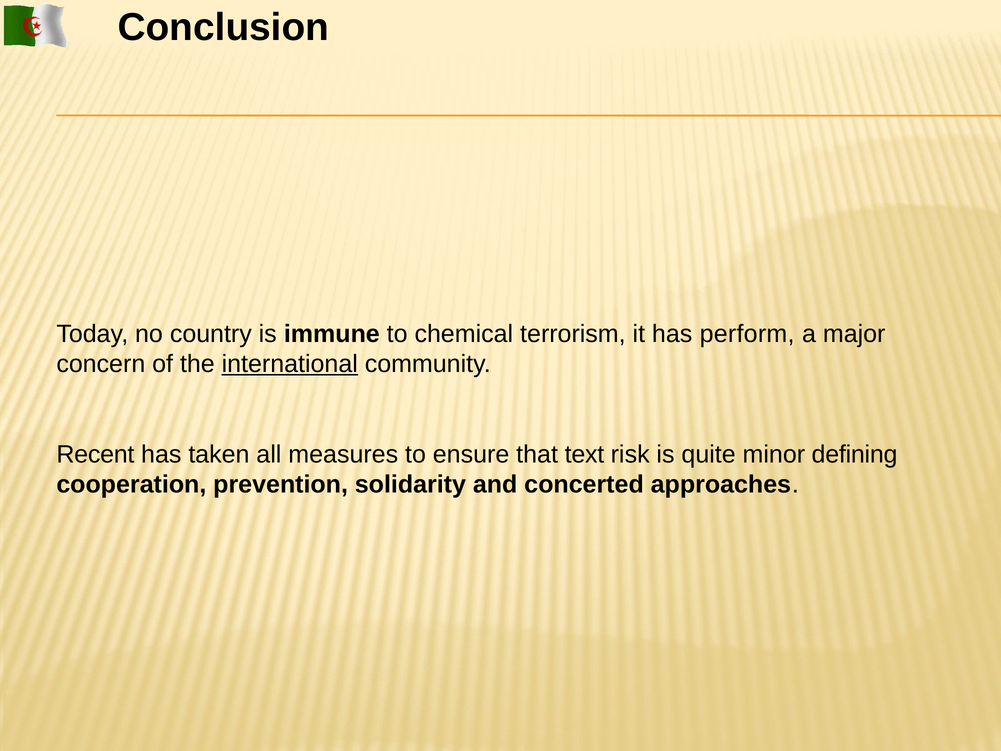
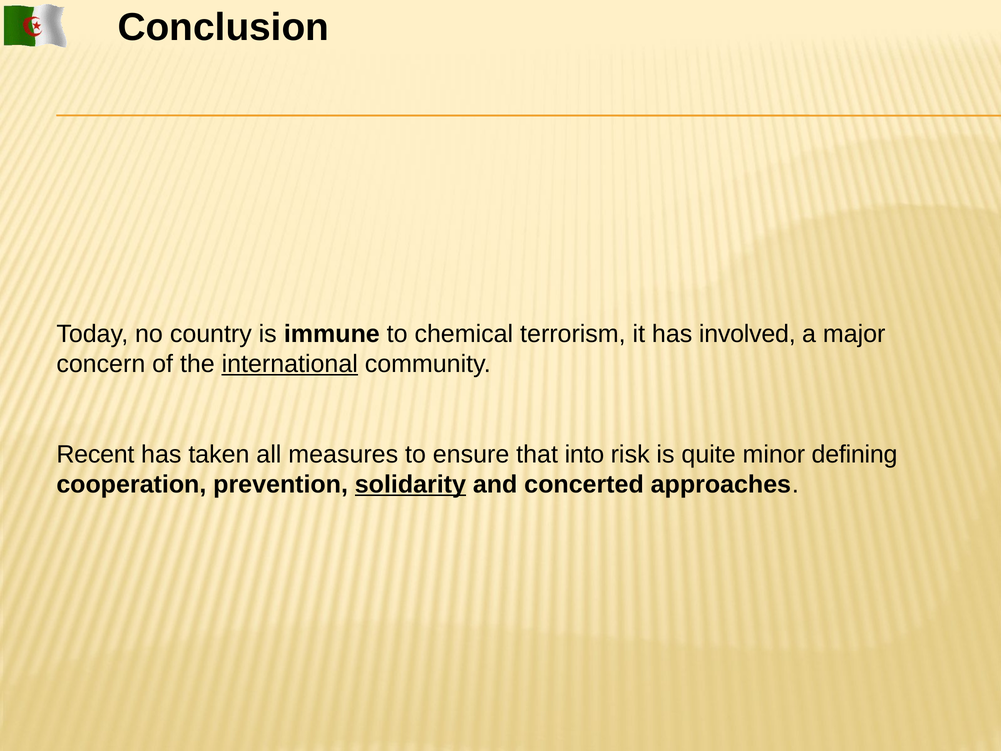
perform: perform -> involved
text: text -> into
solidarity underline: none -> present
